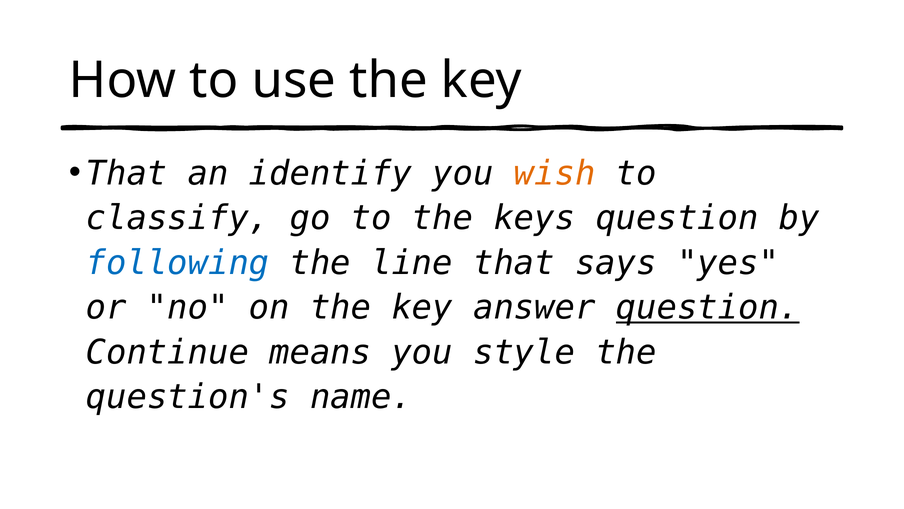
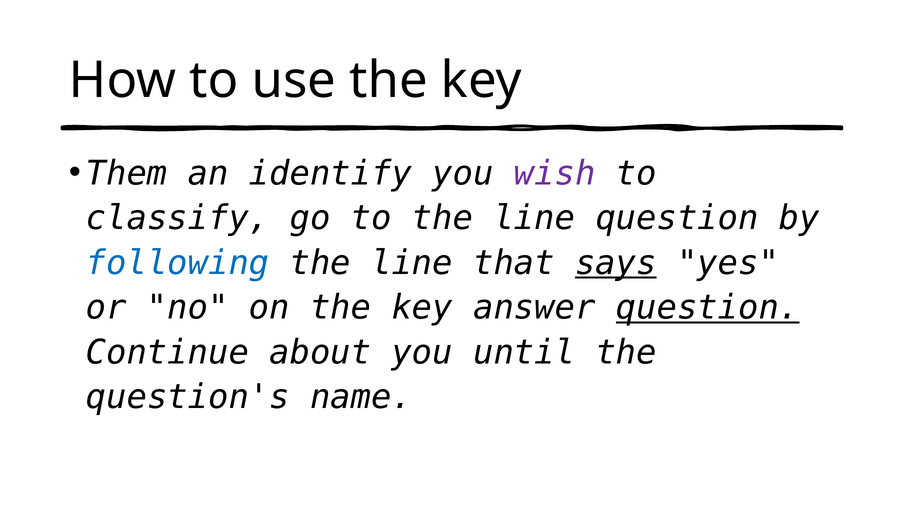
That at (127, 173): That -> Them
wish colour: orange -> purple
to the keys: keys -> line
says underline: none -> present
means: means -> about
style: style -> until
